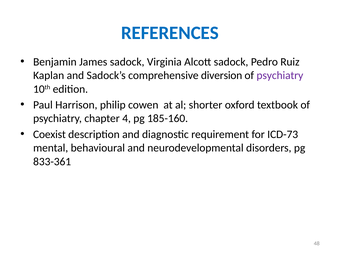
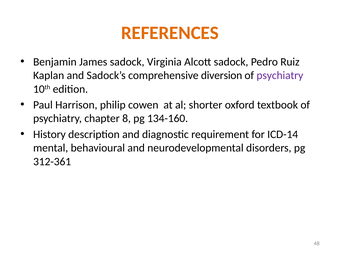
REFERENCES colour: blue -> orange
4: 4 -> 8
185-160: 185-160 -> 134-160
Coexist: Coexist -> History
ICD-73: ICD-73 -> ICD-14
833-361: 833-361 -> 312-361
